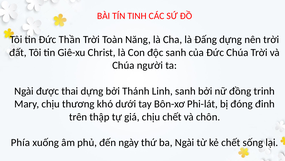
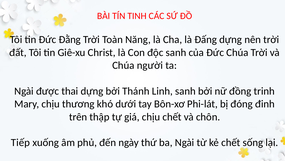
Thần: Thần -> Đằng
Phía: Phía -> Tiếp
